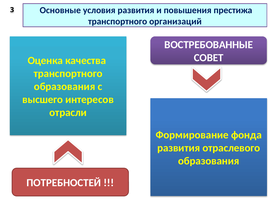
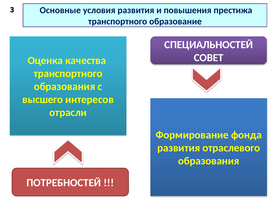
организаций: организаций -> образование
ВОСТРЕБОВАННЫЕ: ВОСТРЕБОВАННЫЕ -> СПЕЦИАЛЬНОСТЕЙ
